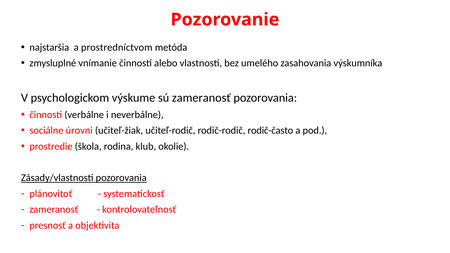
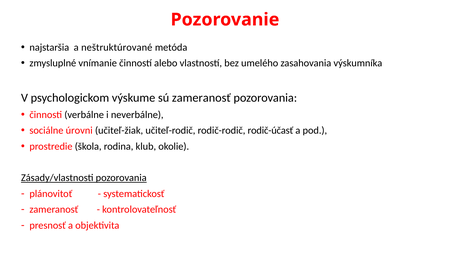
prostredníctvom: prostredníctvom -> neštruktúrované
rodič-často: rodič-často -> rodič-účasť
